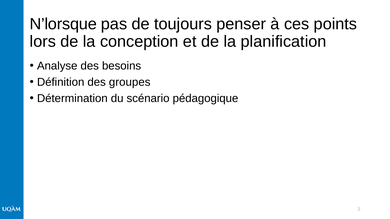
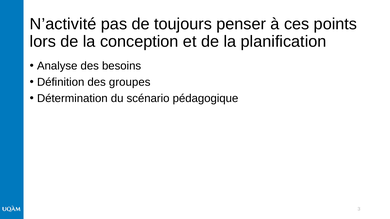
N’lorsque: N’lorsque -> N’activité
